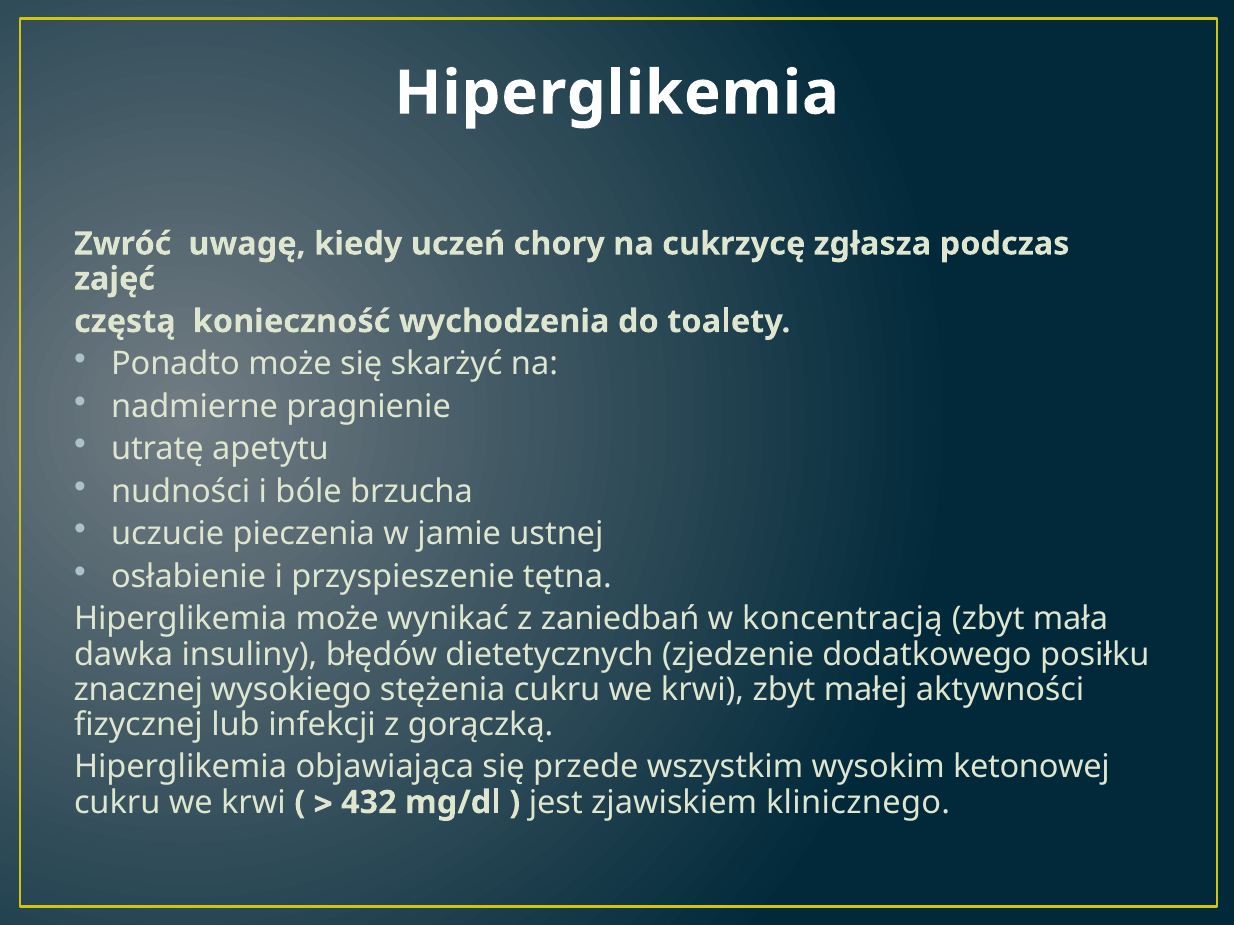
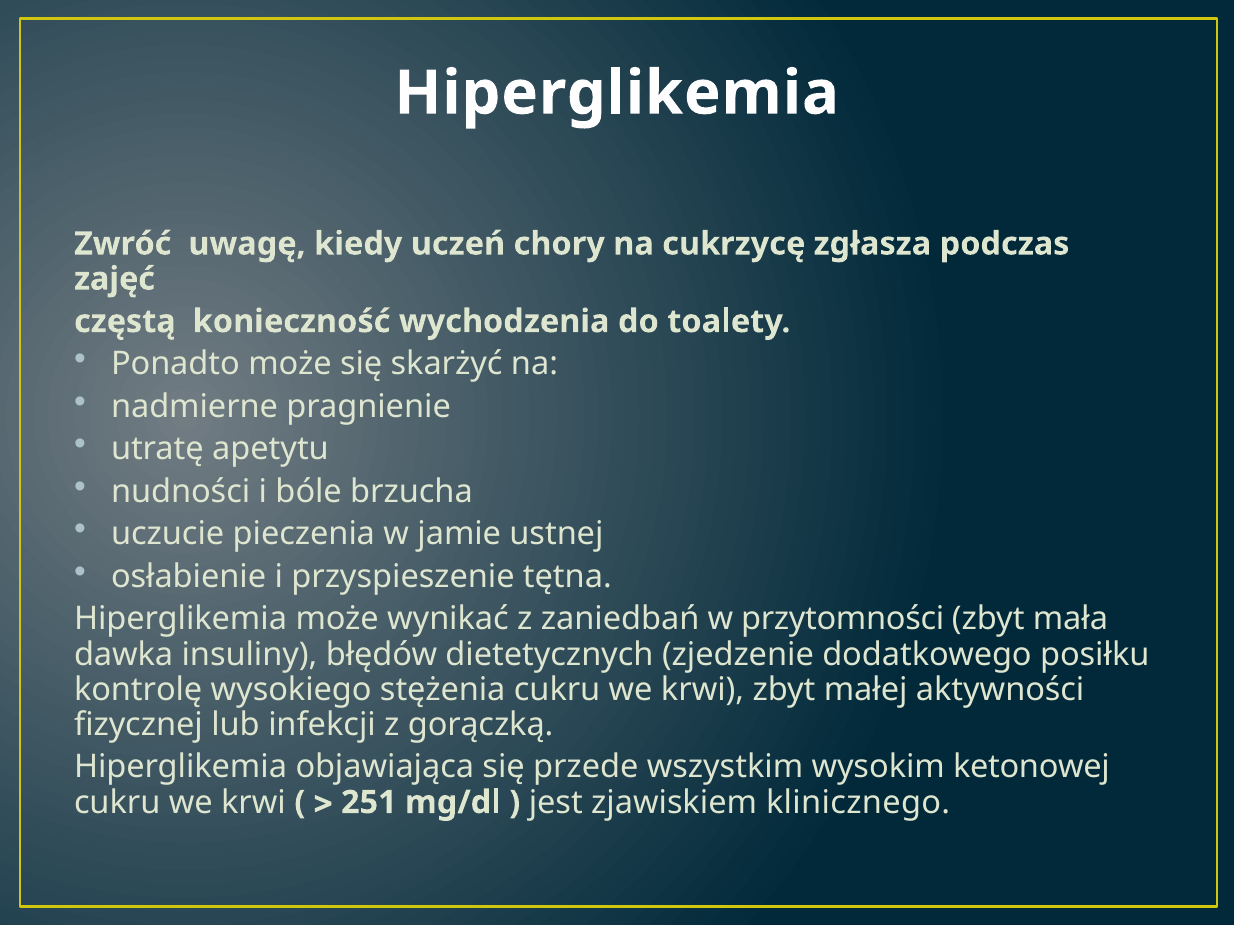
koncentracją: koncentracją -> przytomności
znacznej: znacznej -> kontrolę
432: 432 -> 251
